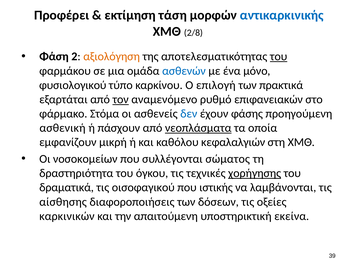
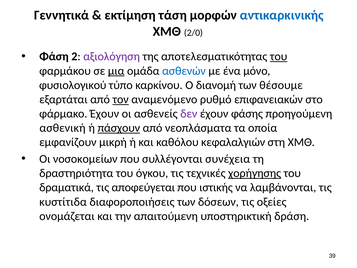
Προφέρει: Προφέρει -> Γεννητικά
2/8: 2/8 -> 2/0
αξιολόγηση colour: orange -> purple
μια underline: none -> present
επιλογή: επιλογή -> διανομή
πρακτικά: πρακτικά -> θέσουμε
φάρμακο Στόμα: Στόμα -> Έχουν
δεν colour: blue -> purple
πάσχουν underline: none -> present
νεοπλάσματα underline: present -> none
σώματος: σώματος -> συνέχεια
οισοφαγικού: οισοφαγικού -> αποφεύγεται
αίσθησης: αίσθησης -> κυστίτιδα
καρκινικών: καρκινικών -> ονομάζεται
εκείνα: εκείνα -> δράση
